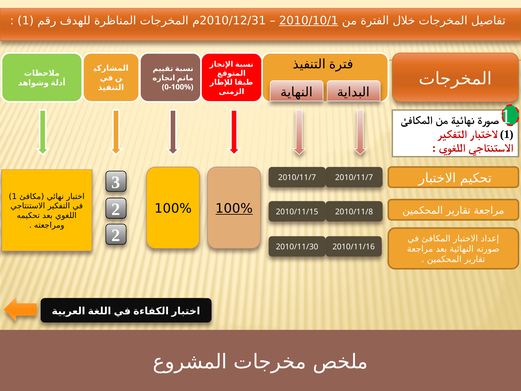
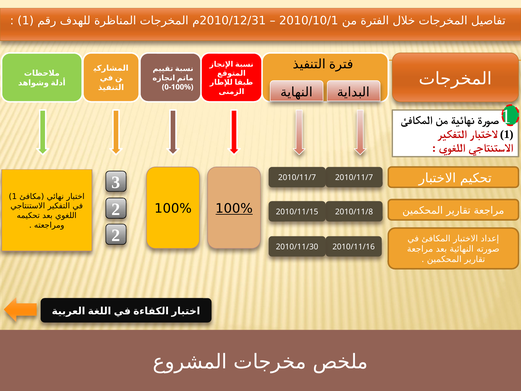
2010/10/1 underline: present -> none
